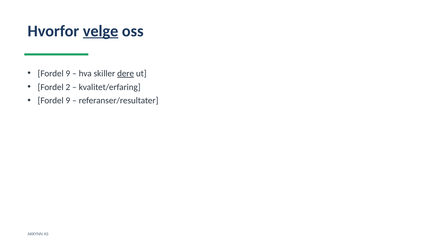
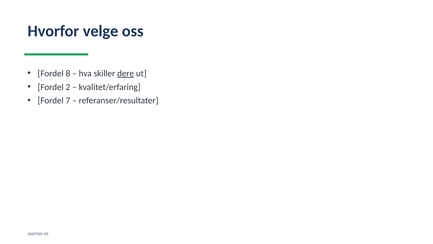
velge underline: present -> none
9 at (68, 73): 9 -> 8
9 at (68, 100): 9 -> 7
